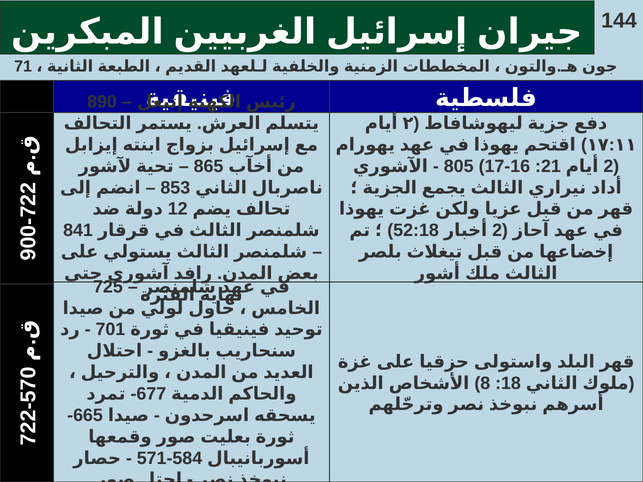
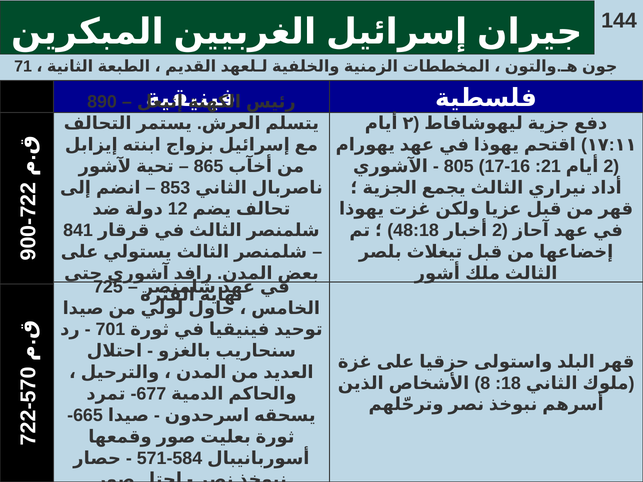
52:18: 52:18 -> 48:18
